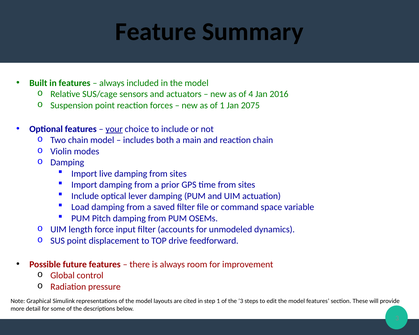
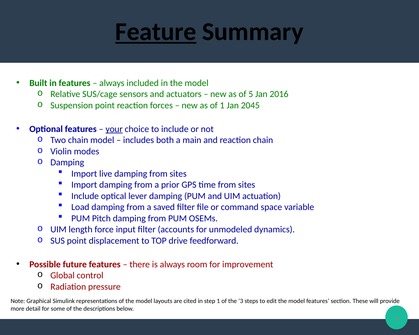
Feature underline: none -> present
4: 4 -> 5
2075: 2075 -> 2045
